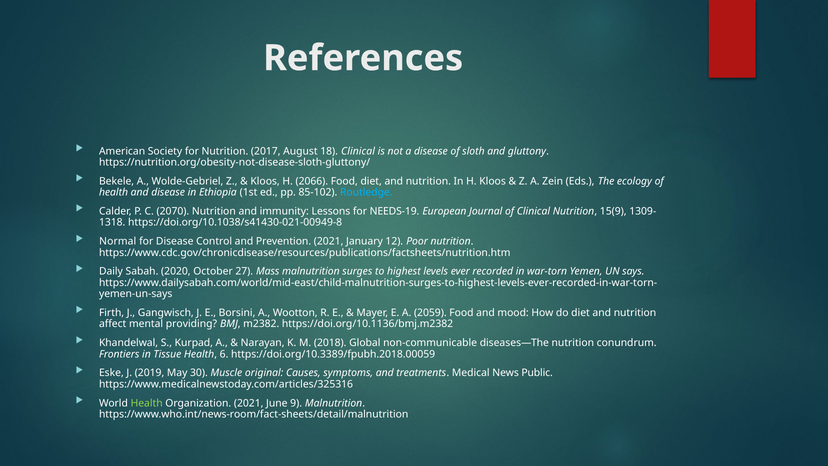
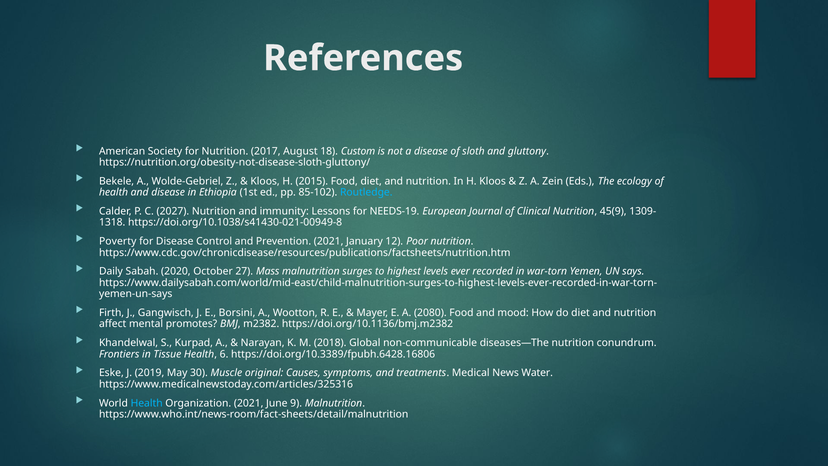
18 Clinical: Clinical -> Custom
2066: 2066 -> 2015
2070: 2070 -> 2027
15(9: 15(9 -> 45(9
Normal: Normal -> Poverty
2059: 2059 -> 2080
providing: providing -> promotes
https://doi.org/10.3389/fpubh.2018.00059: https://doi.org/10.3389/fpubh.2018.00059 -> https://doi.org/10.3389/fpubh.6428.16806
Public: Public -> Water
Health at (147, 403) colour: light green -> light blue
